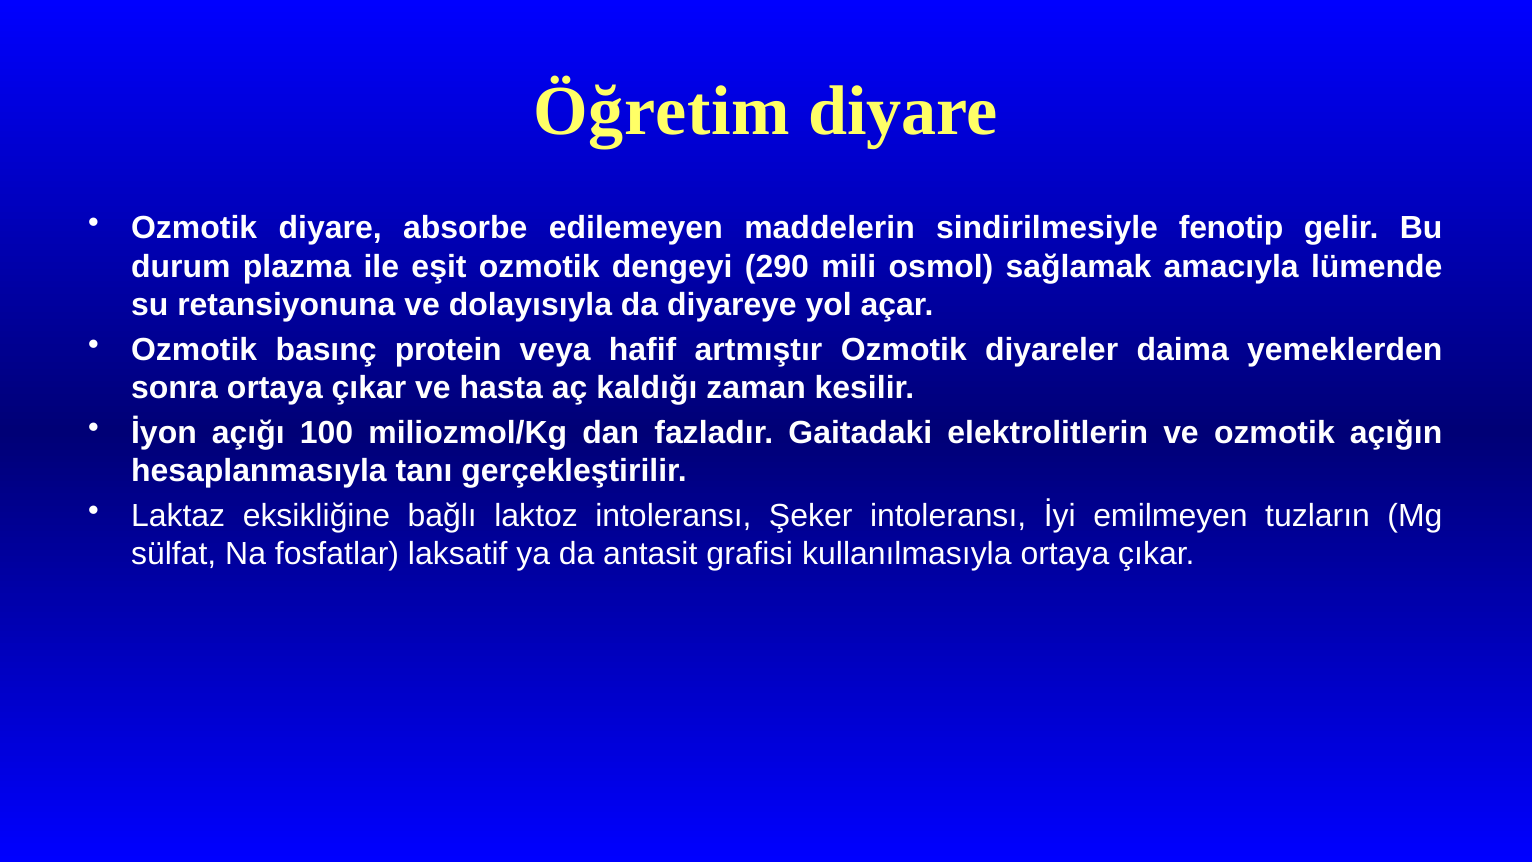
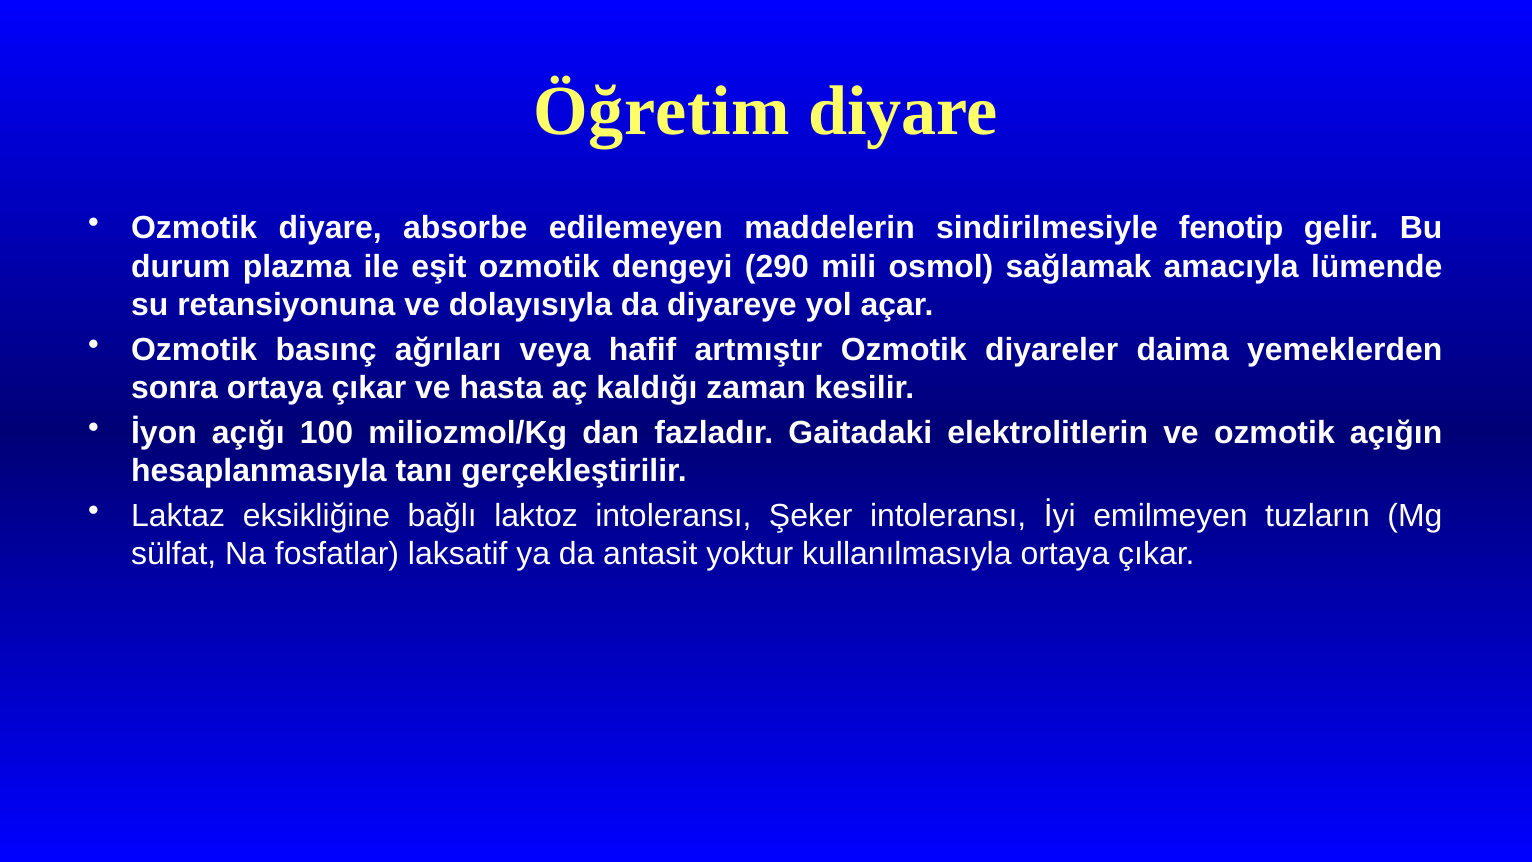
protein: protein -> ağrıları
grafisi: grafisi -> yoktur
